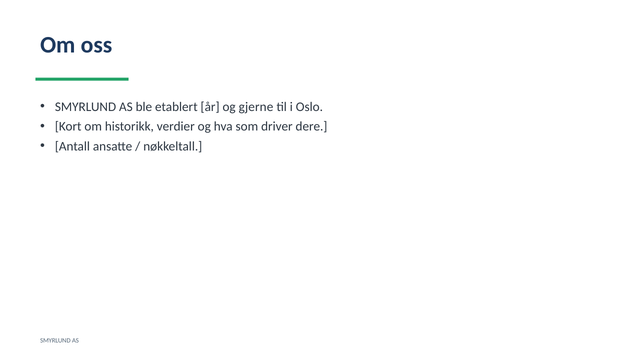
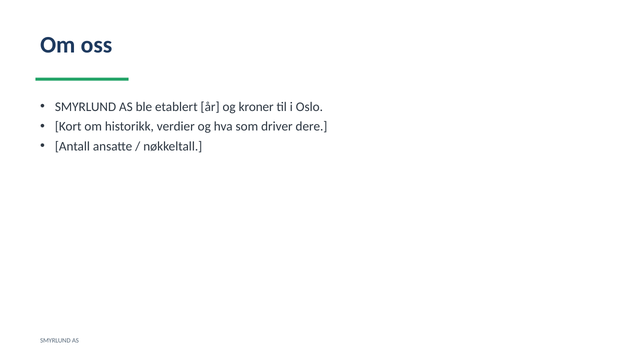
gjerne: gjerne -> kroner
